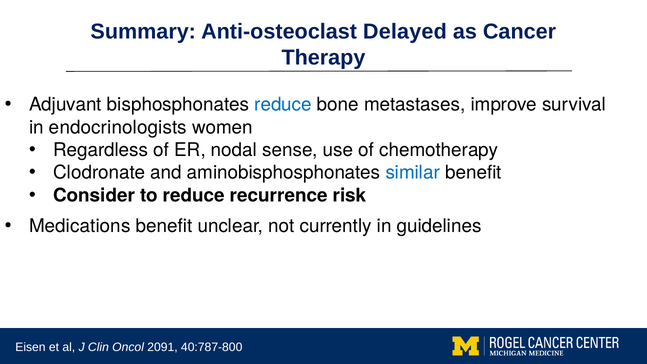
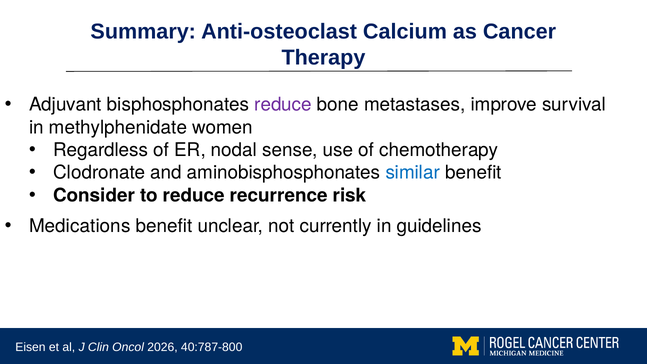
Delayed: Delayed -> Calcium
reduce at (283, 105) colour: blue -> purple
endocrinologists: endocrinologists -> methylphenidate
2091: 2091 -> 2026
